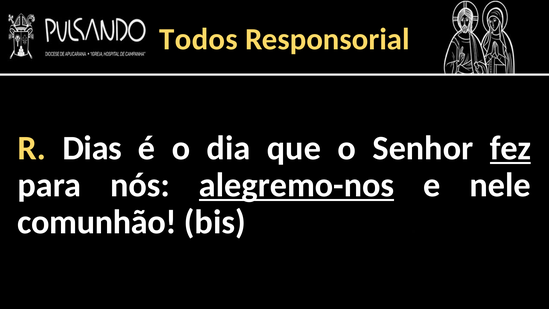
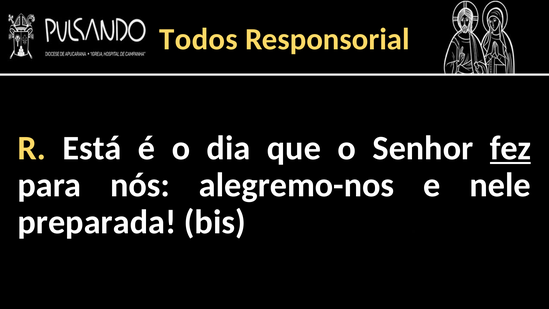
Dias: Dias -> Está
alegremo-nos underline: present -> none
comunhão: comunhão -> preparada
